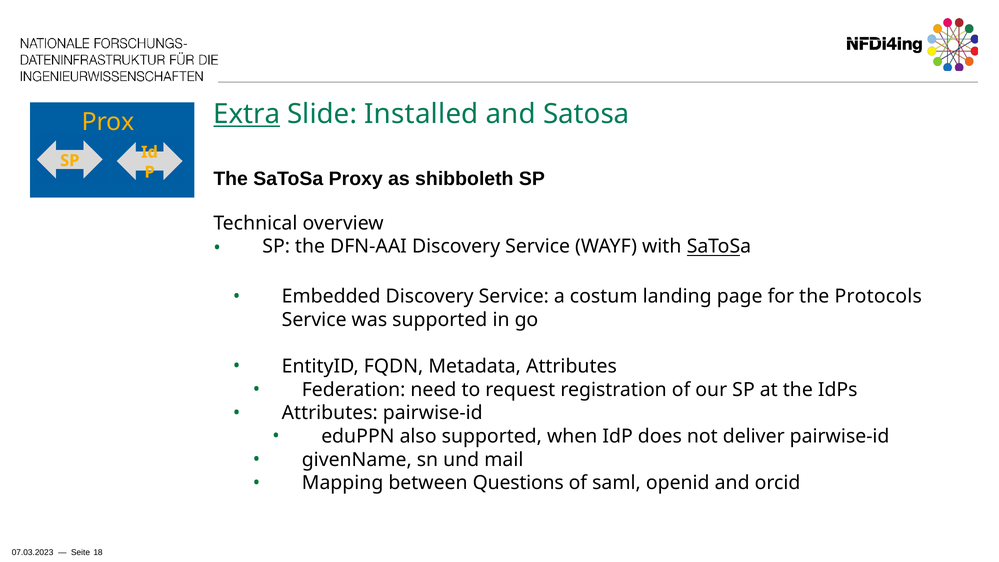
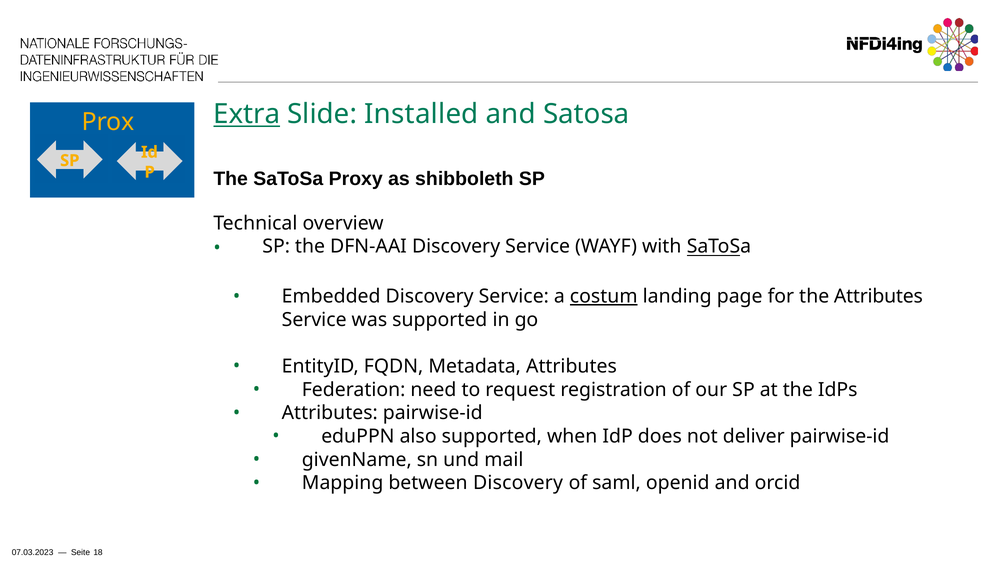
costum underline: none -> present
the Protocols: Protocols -> Attributes
between Questions: Questions -> Discovery
